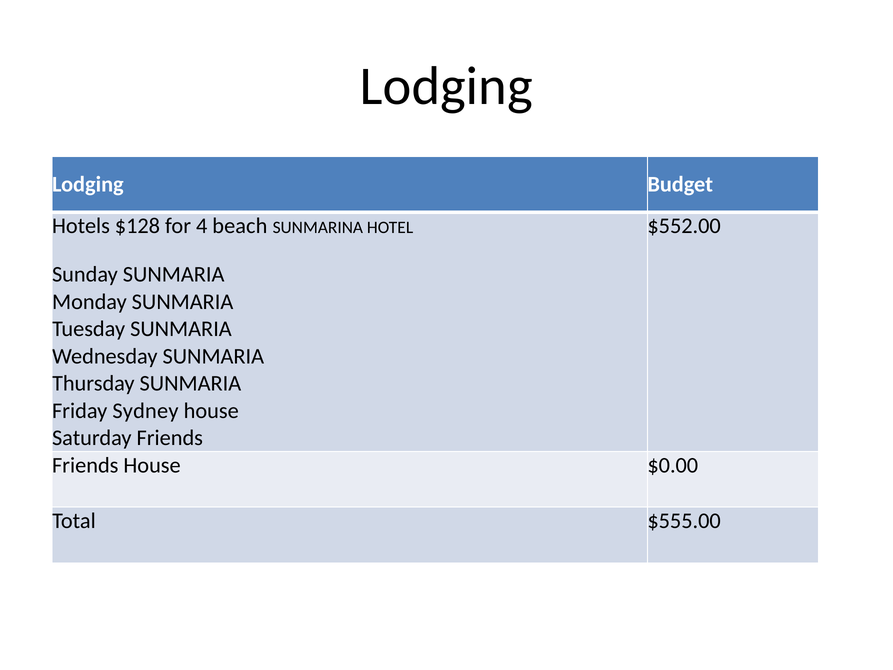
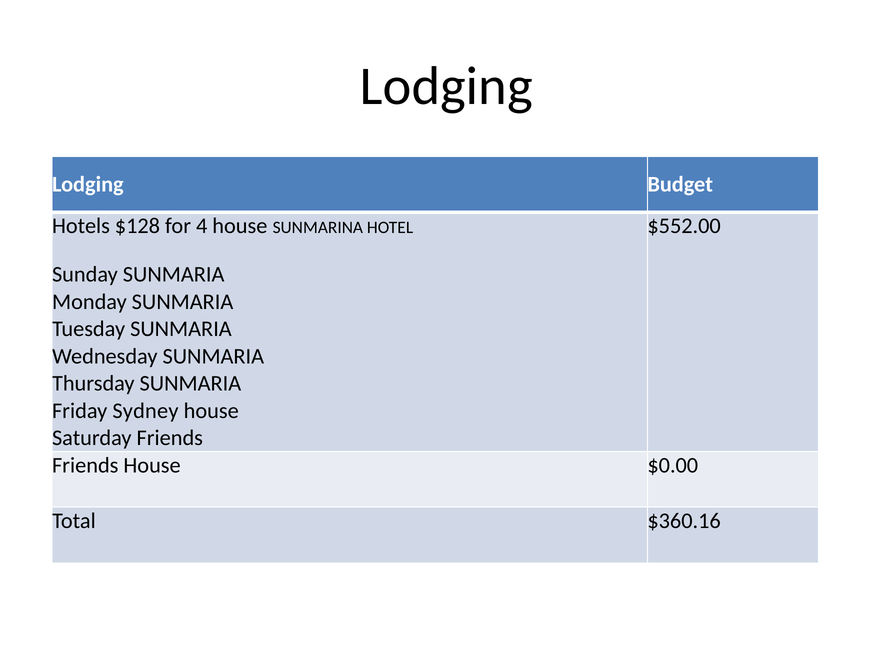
4 beach: beach -> house
$555.00: $555.00 -> $360.16
